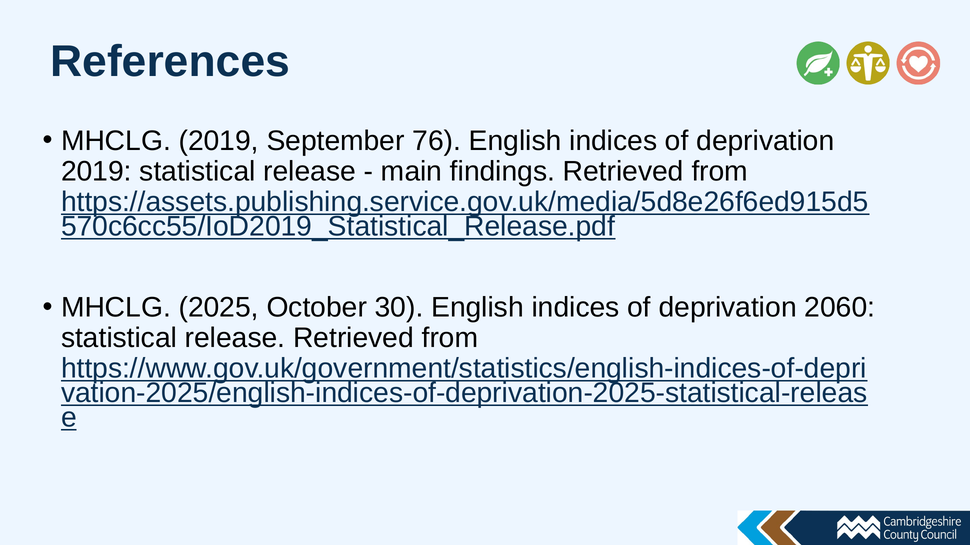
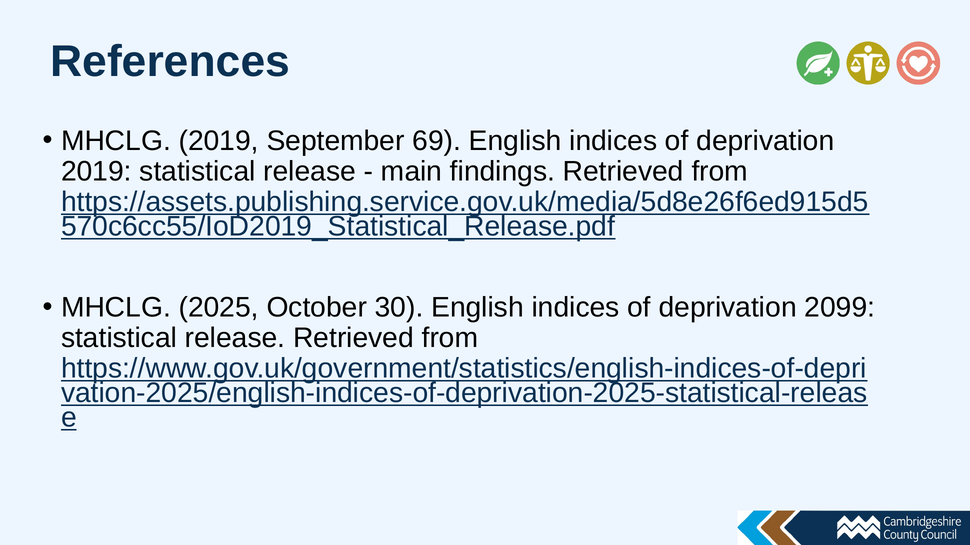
76: 76 -> 69
2060: 2060 -> 2099
